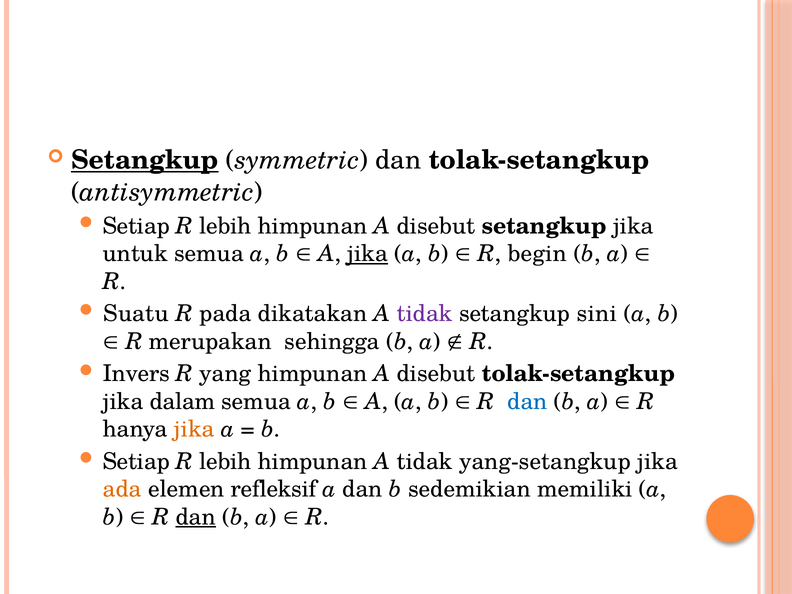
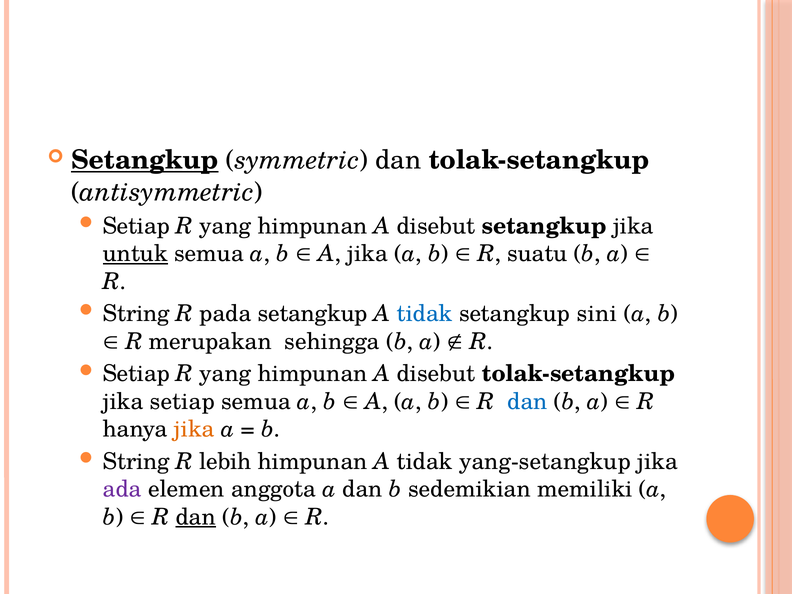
lebih at (225, 226): lebih -> yang
untuk underline: none -> present
jika at (368, 254) underline: present -> none
begin: begin -> suatu
Suatu at (136, 314): Suatu -> String
pada dikatakan: dikatakan -> setangkup
tidak at (425, 314) colour: purple -> blue
Invers at (136, 374): Invers -> Setiap
jika dalam: dalam -> setiap
Setiap at (136, 462): Setiap -> String
ada colour: orange -> purple
refleksif: refleksif -> anggota
